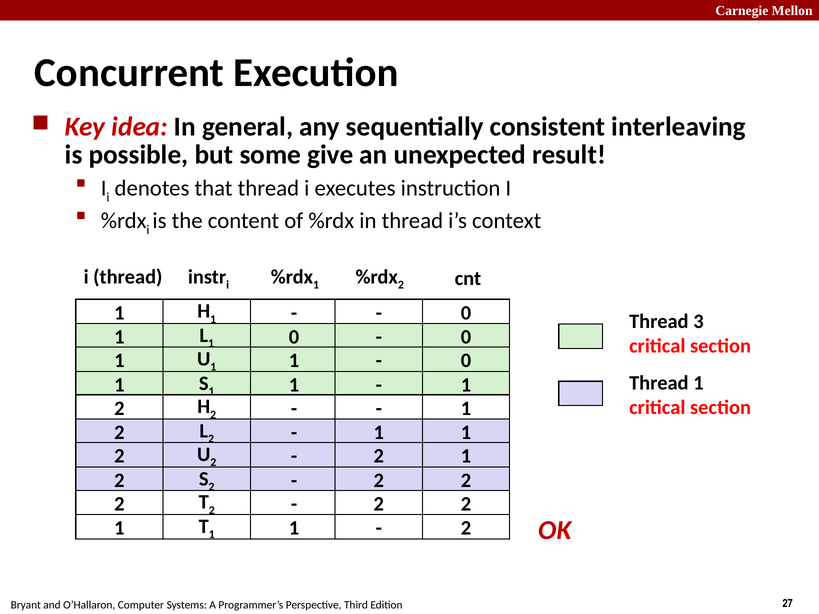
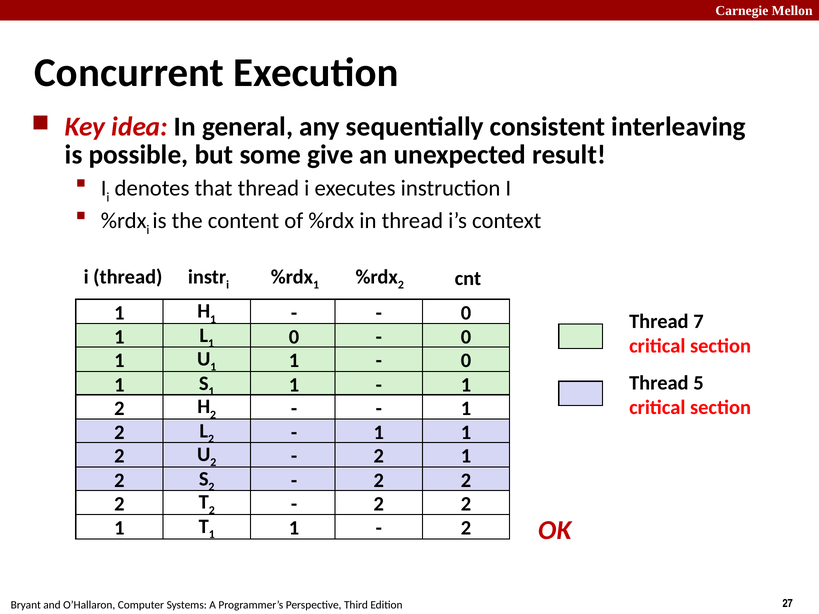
3: 3 -> 7
Thread 1: 1 -> 5
